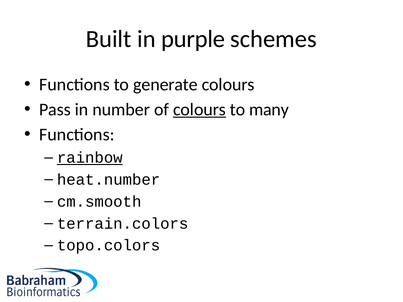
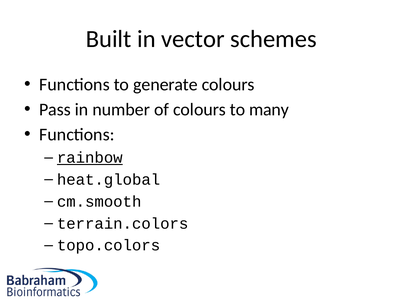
purple: purple -> vector
colours at (200, 110) underline: present -> none
heat.number: heat.number -> heat.global
